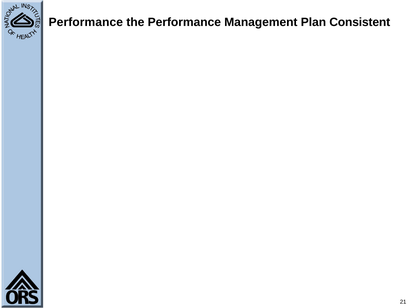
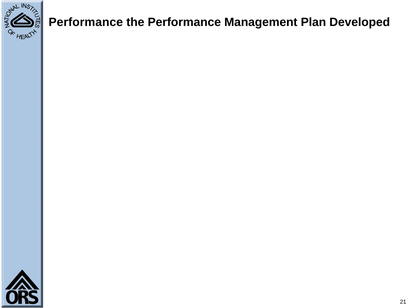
Consistent: Consistent -> Developed
